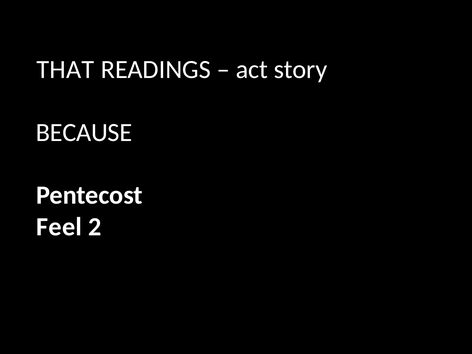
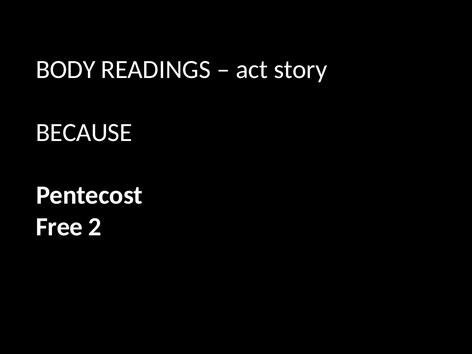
THAT: THAT -> BODY
Feel: Feel -> Free
